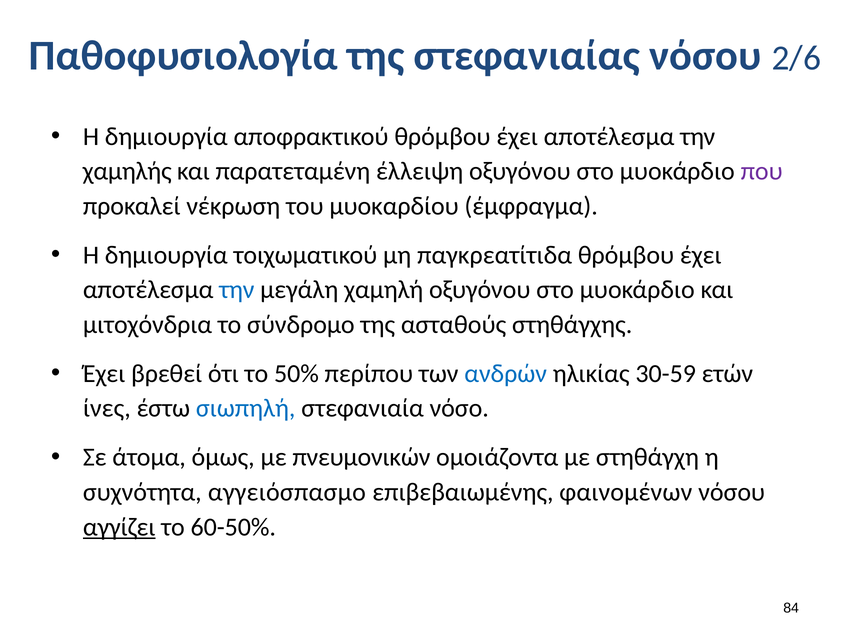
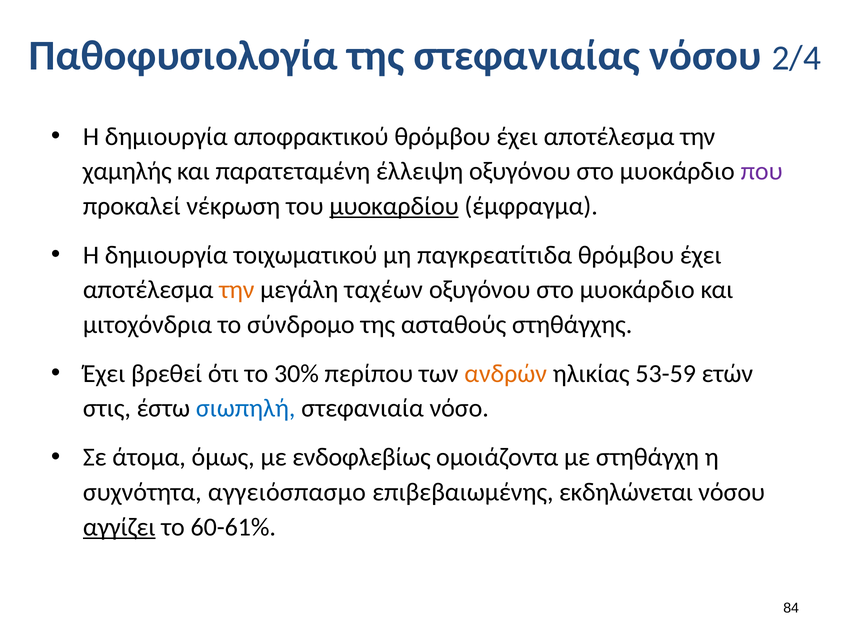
2/6: 2/6 -> 2/4
μυοκαρδίου underline: none -> present
την at (237, 290) colour: blue -> orange
χαμηλή: χαμηλή -> ταχέων
50%: 50% -> 30%
ανδρών colour: blue -> orange
30-59: 30-59 -> 53-59
ίνες: ίνες -> στις
πνευμονικών: πνευμονικών -> ενδοφλεβίως
φαινομένων: φαινομένων -> εκδηλώνεται
60-50%: 60-50% -> 60-61%
